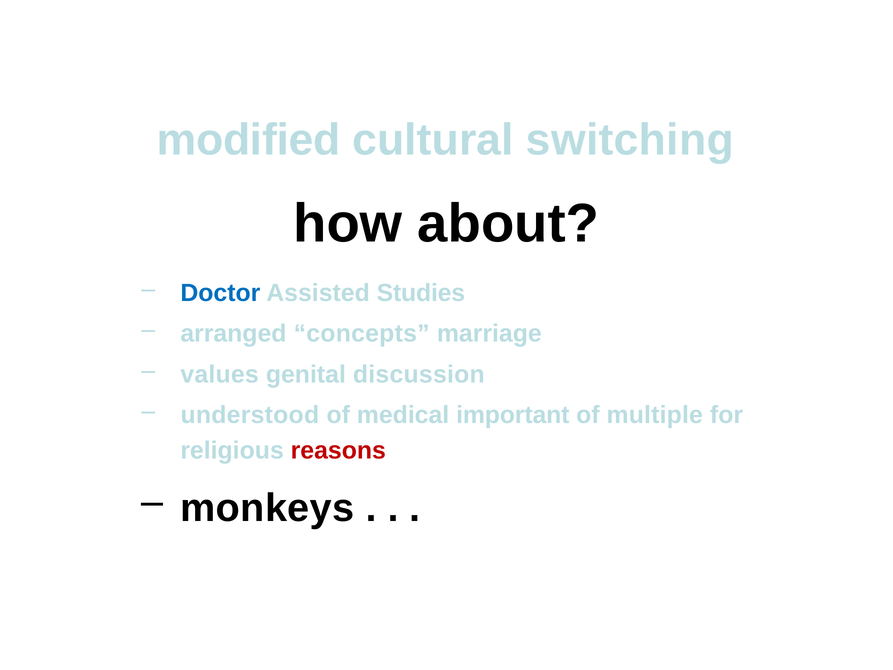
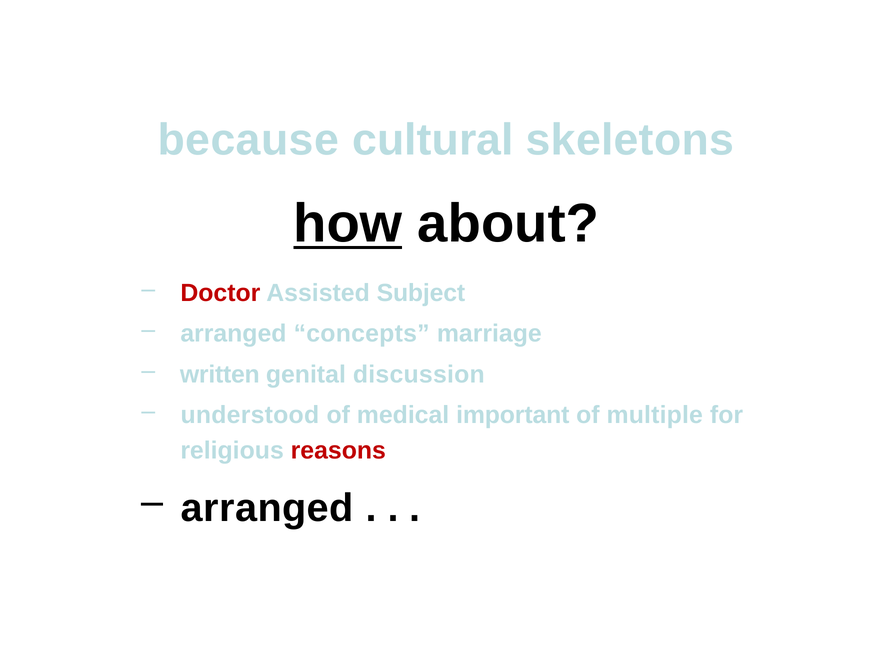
modified: modified -> because
switching: switching -> skeletons
how underline: none -> present
Doctor colour: blue -> red
Studies: Studies -> Subject
values: values -> written
monkeys at (267, 508): monkeys -> arranged
